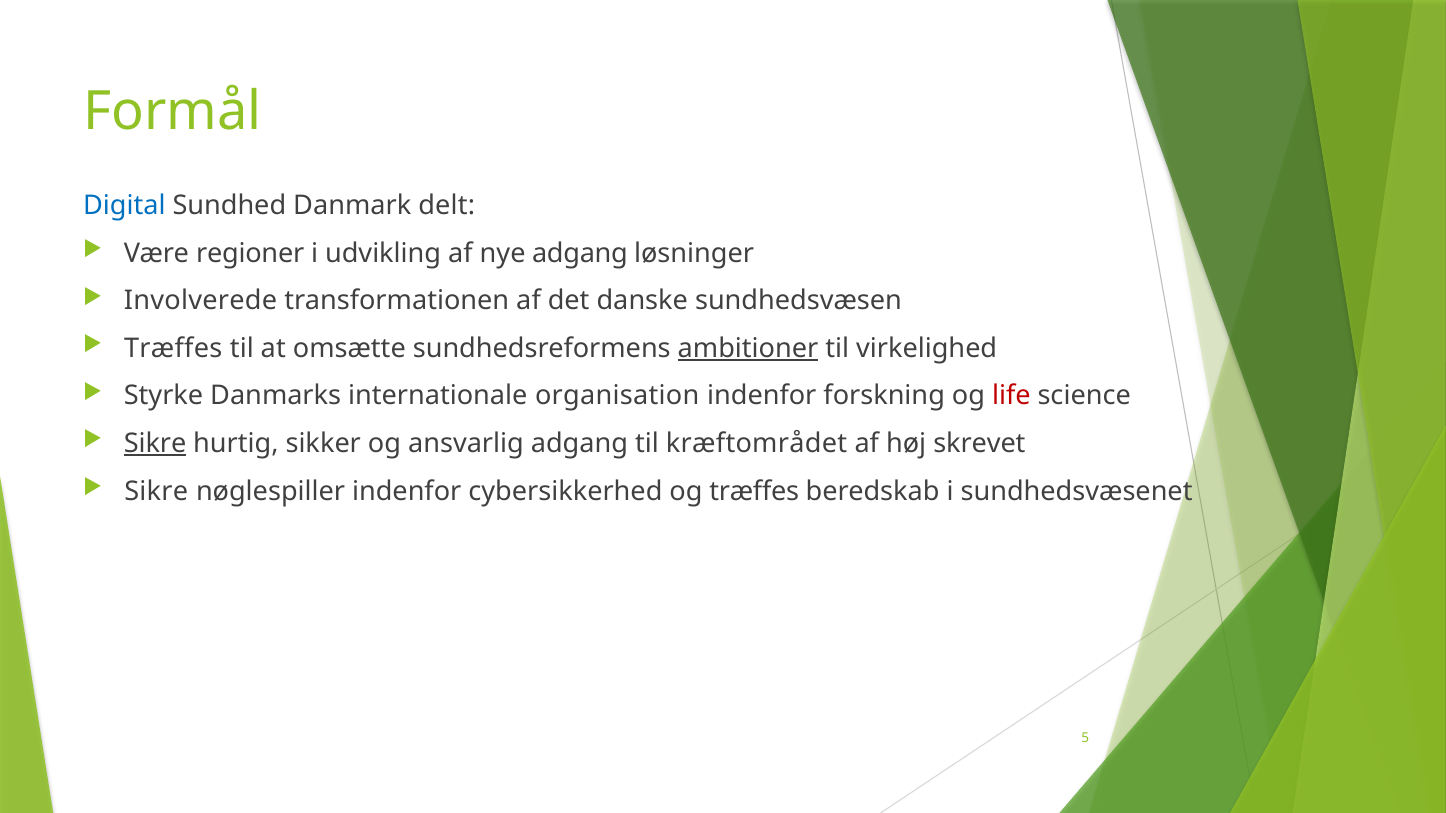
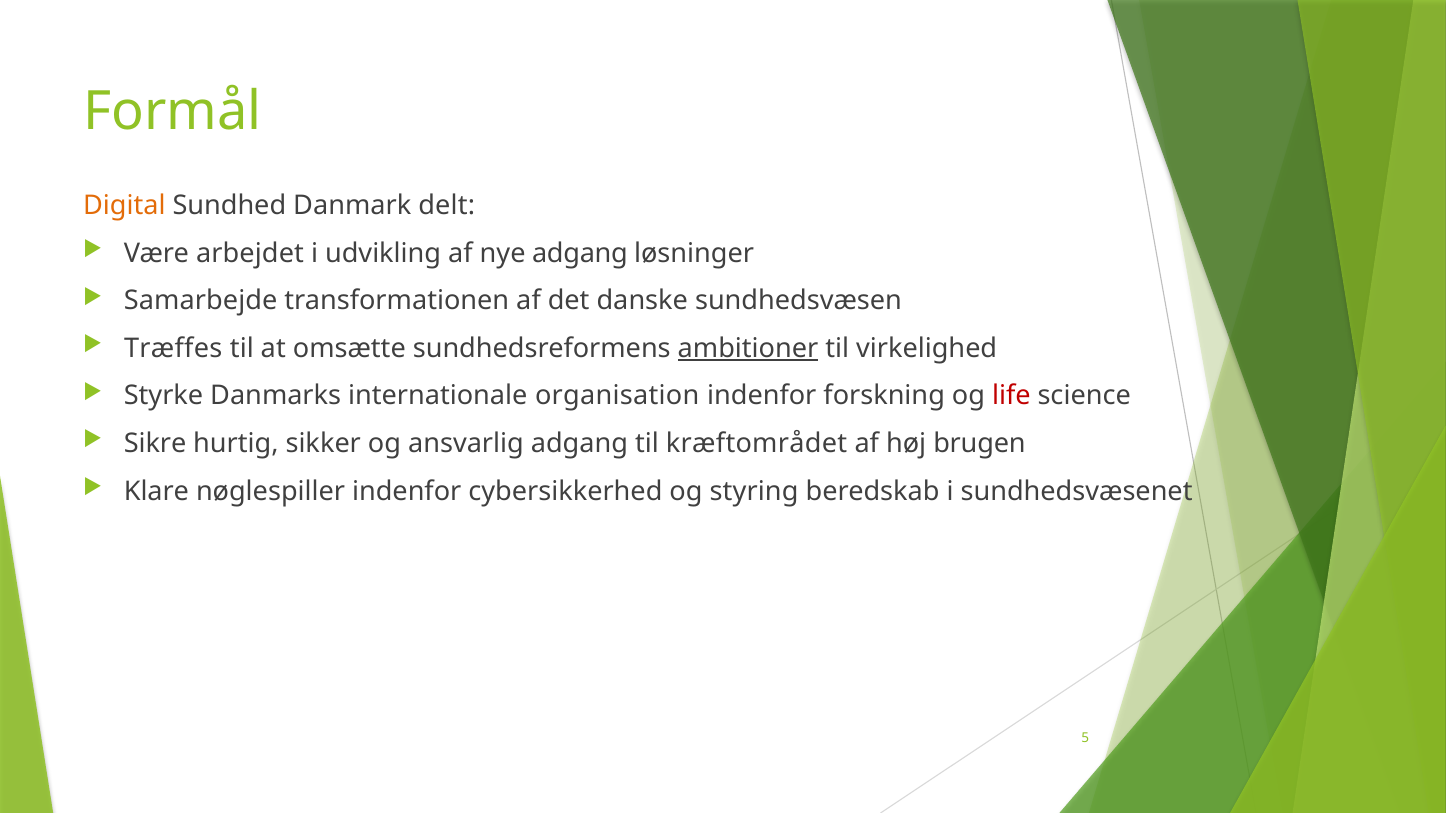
Digital colour: blue -> orange
regioner: regioner -> arbejdet
Involverede: Involverede -> Samarbejde
Sikre at (155, 444) underline: present -> none
skrevet: skrevet -> brugen
Sikre at (156, 491): Sikre -> Klare
og træffes: træffes -> styring
